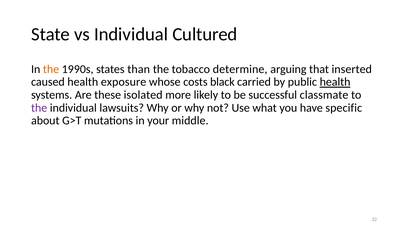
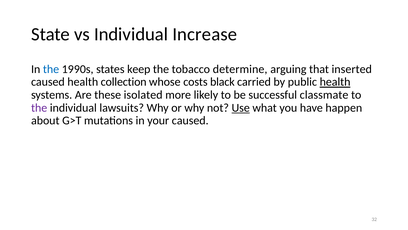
Cultured: Cultured -> Increase
the at (51, 69) colour: orange -> blue
than: than -> keep
exposure: exposure -> collection
Use underline: none -> present
specific: specific -> happen
your middle: middle -> caused
